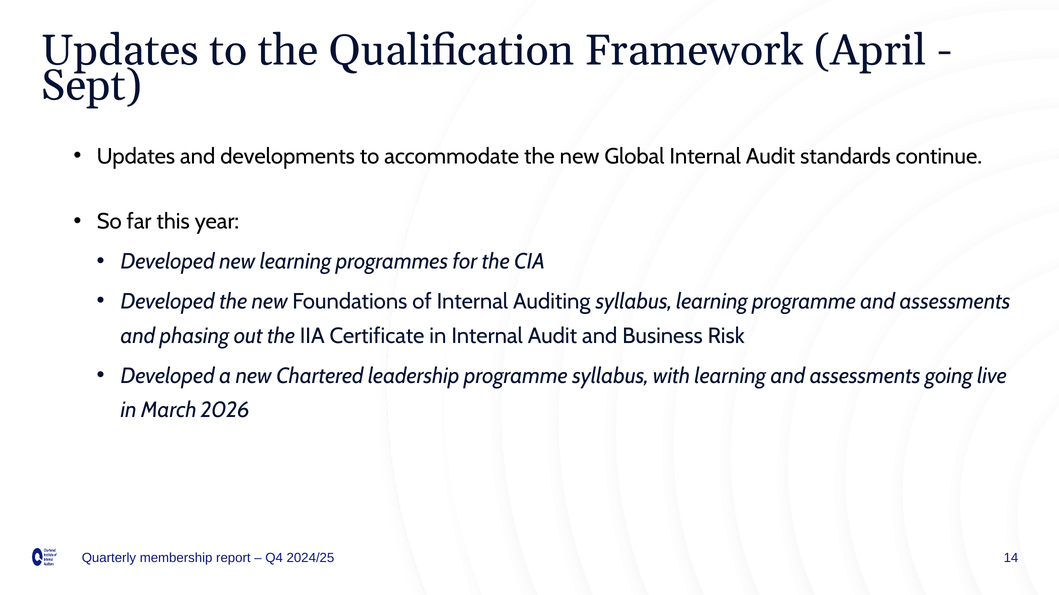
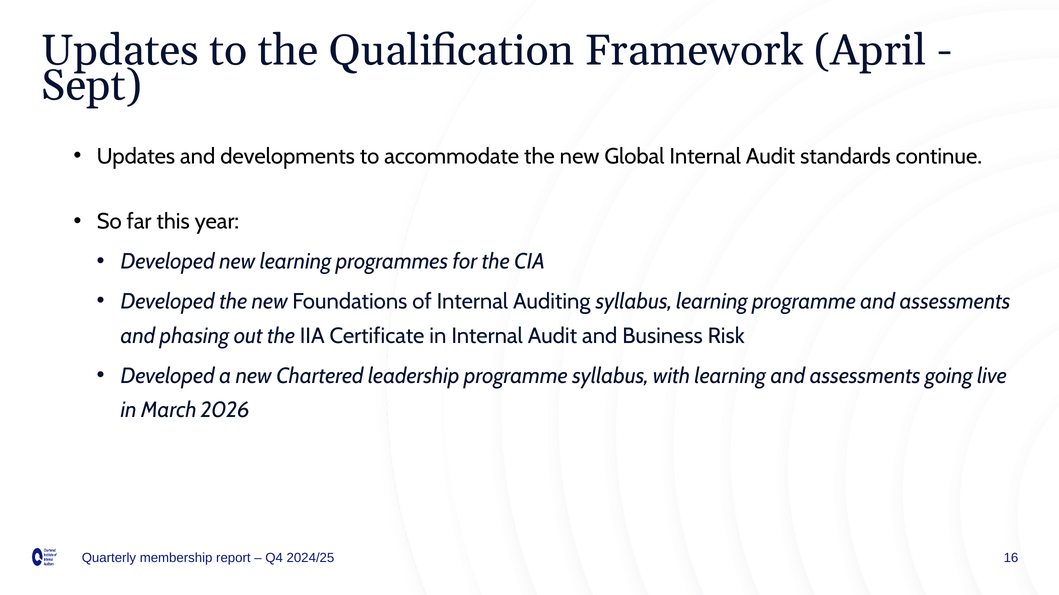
14: 14 -> 16
